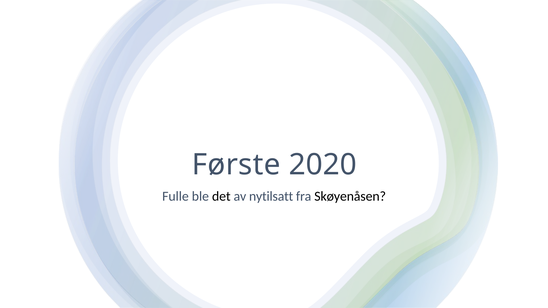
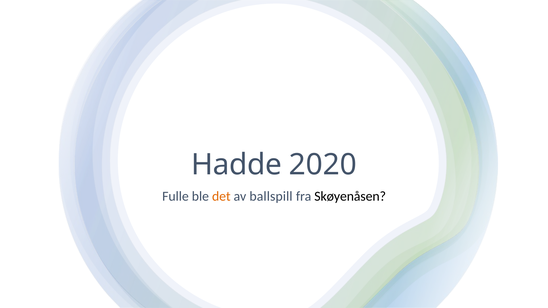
Første: Første -> Hadde
det colour: black -> orange
nytilsatt: nytilsatt -> ballspill
